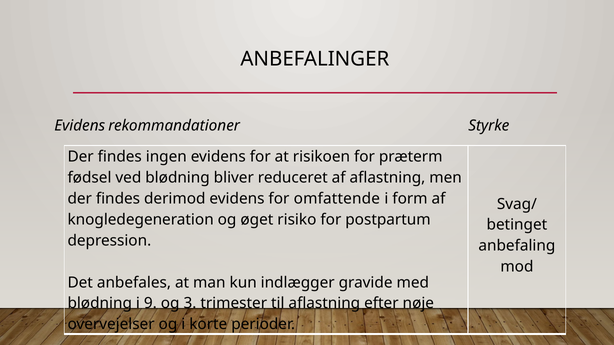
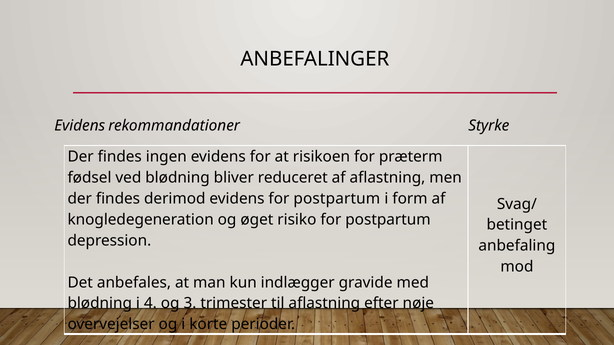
evidens for omfattende: omfattende -> postpartum
9: 9 -> 4
